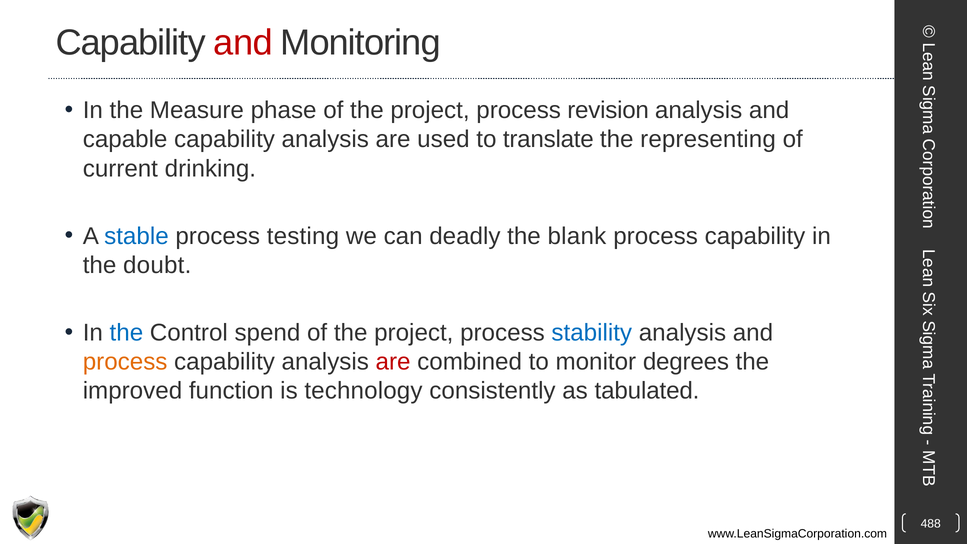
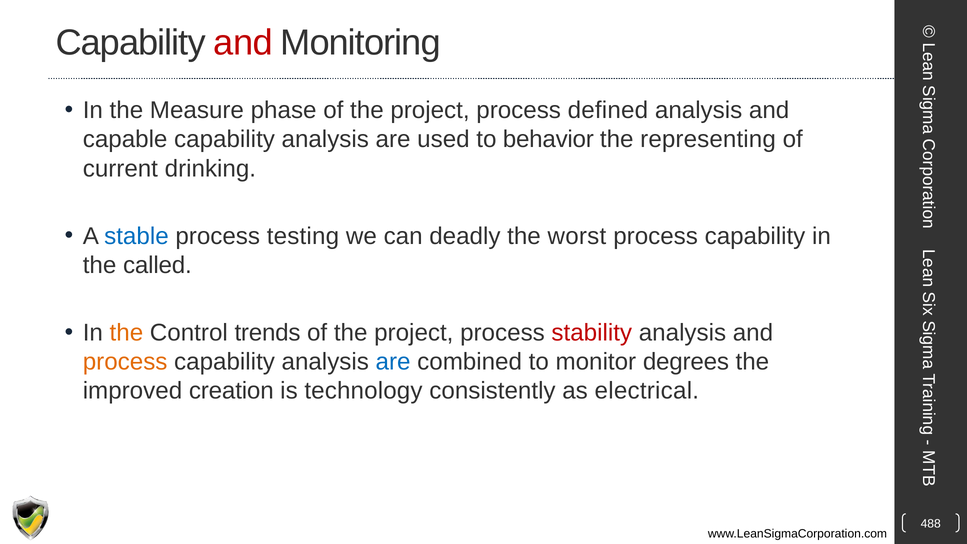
revision: revision -> defined
translate: translate -> behavior
blank: blank -> worst
doubt: doubt -> called
the at (126, 333) colour: blue -> orange
spend: spend -> trends
stability colour: blue -> red
are at (393, 362) colour: red -> blue
function: function -> creation
tabulated: tabulated -> electrical
